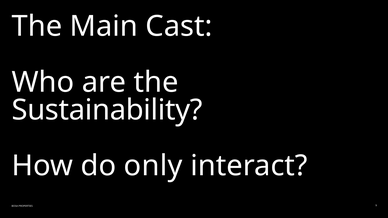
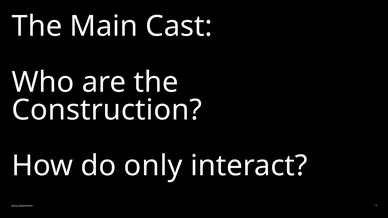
Sustainability: Sustainability -> Construction
